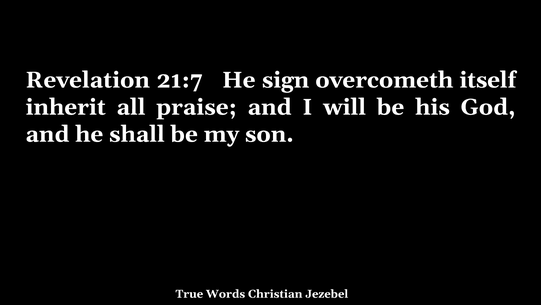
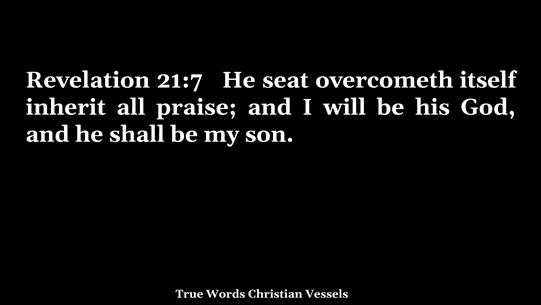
sign: sign -> seat
Jezebel: Jezebel -> Vessels
